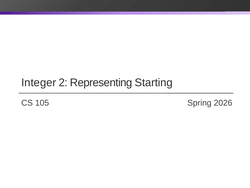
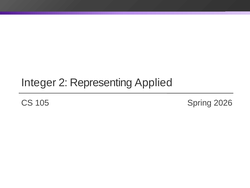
Starting: Starting -> Applied
